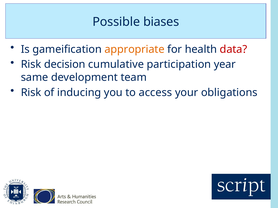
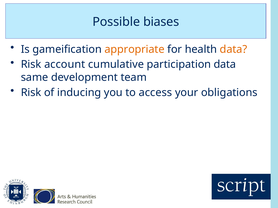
data at (233, 49) colour: red -> orange
decision: decision -> account
participation year: year -> data
